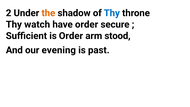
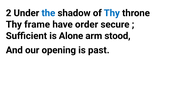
the colour: orange -> blue
watch: watch -> frame
is Order: Order -> Alone
evening: evening -> opening
